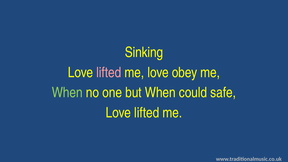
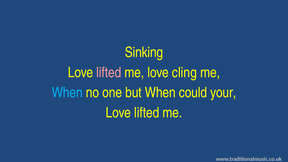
obey: obey -> cling
When at (67, 93) colour: light green -> light blue
safe: safe -> your
